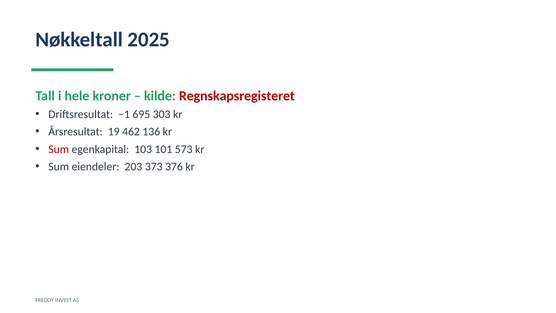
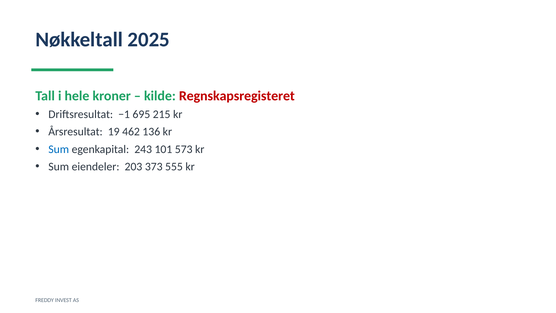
303: 303 -> 215
Sum at (59, 149) colour: red -> blue
103: 103 -> 243
376: 376 -> 555
